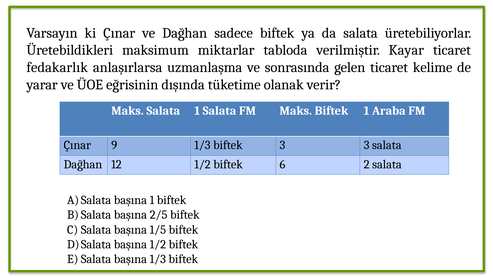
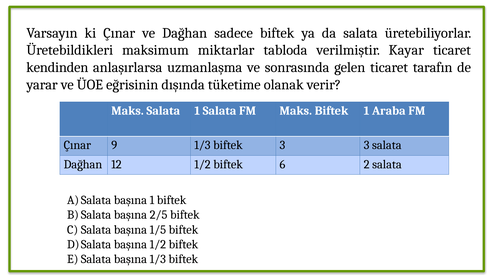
fedakarlık: fedakarlık -> kendinden
kelime: kelime -> tarafın
